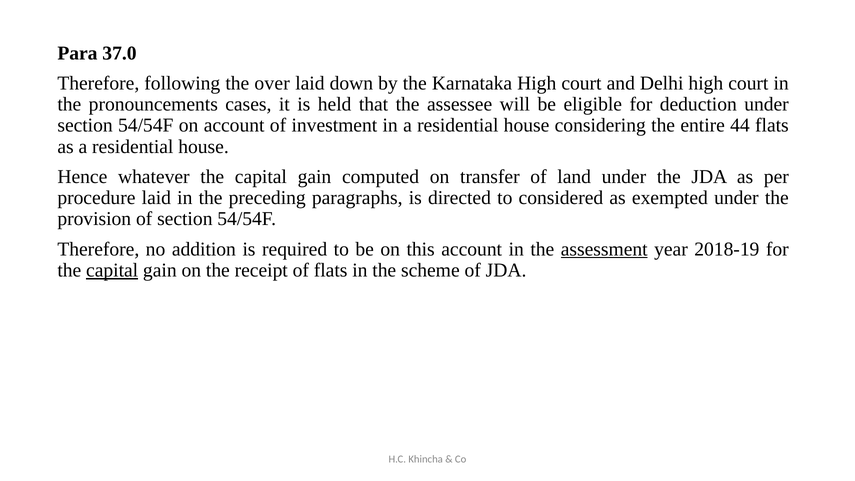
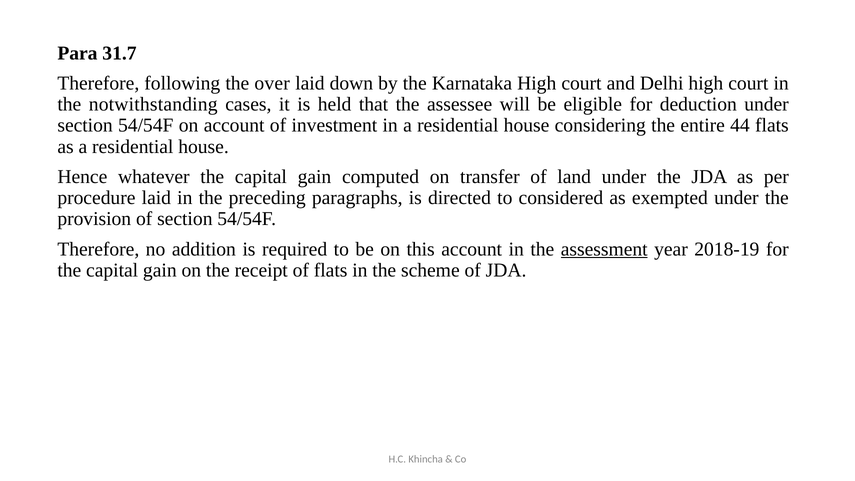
37.0: 37.0 -> 31.7
pronouncements: pronouncements -> notwithstanding
capital at (112, 270) underline: present -> none
